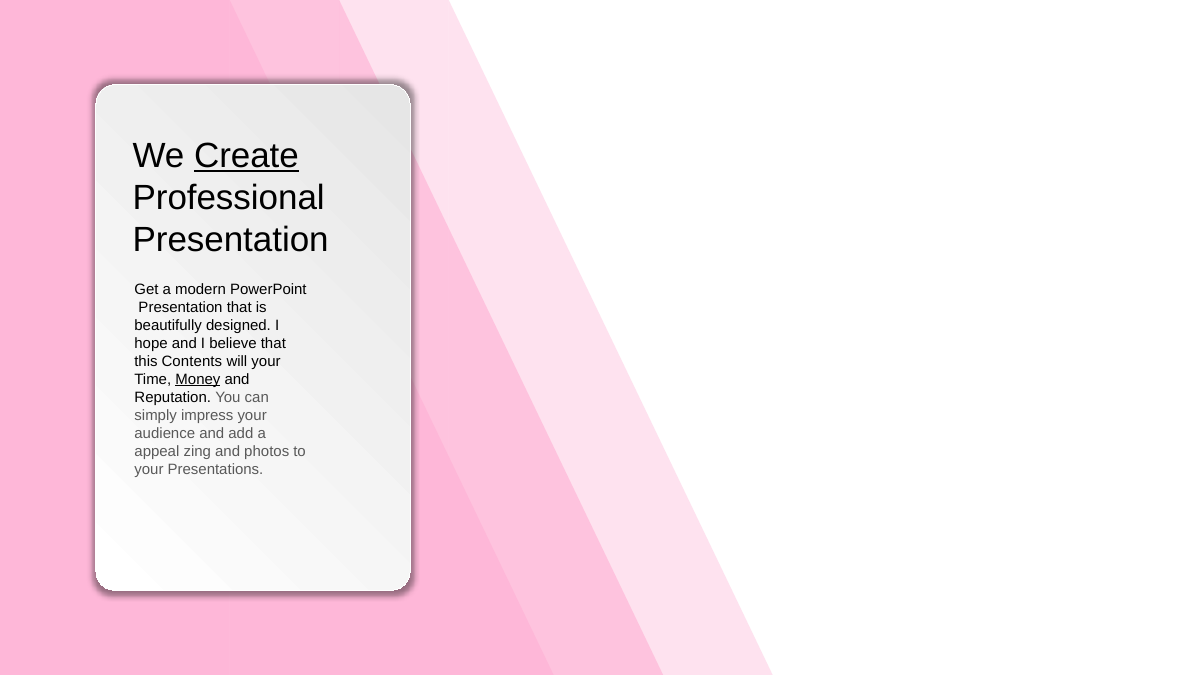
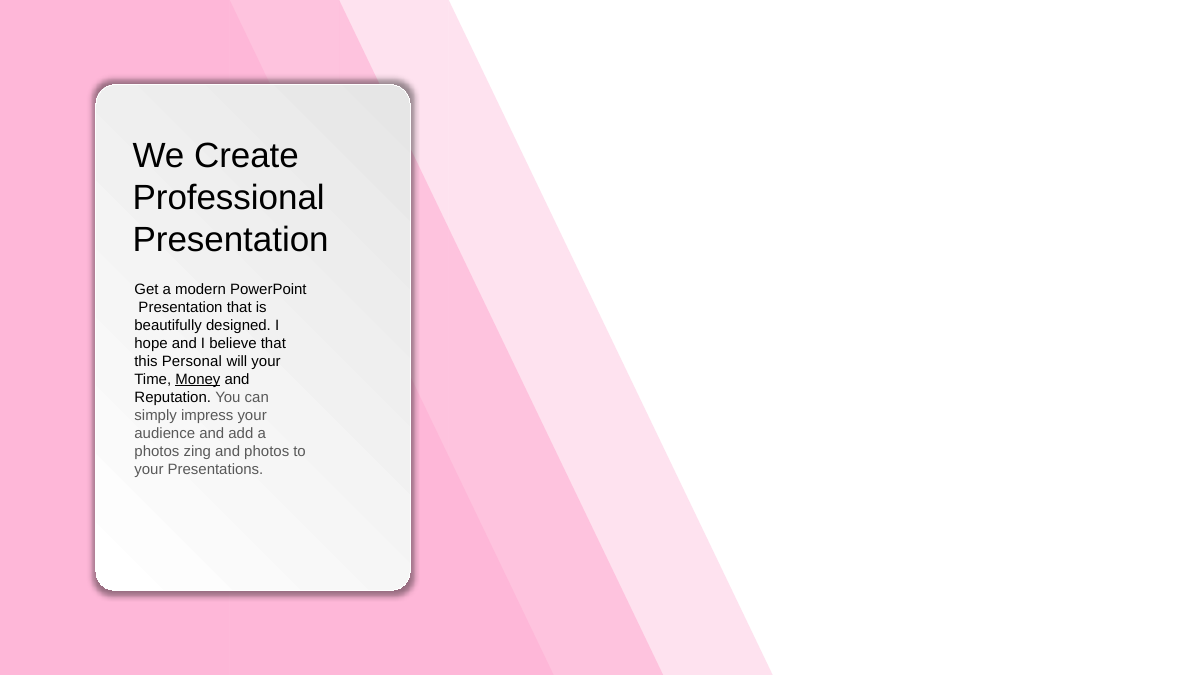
Create underline: present -> none
Contents: Contents -> Personal
appeal at (157, 451): appeal -> photos
